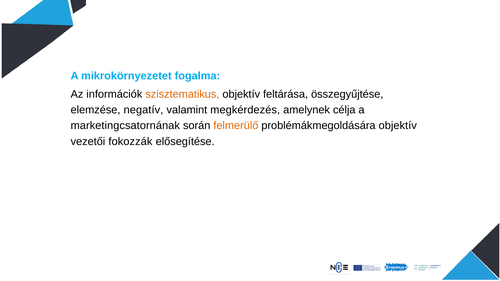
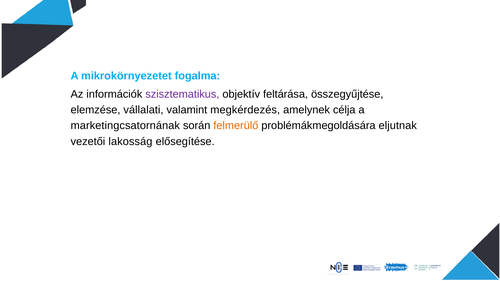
szisztematikus colour: orange -> purple
negatív: negatív -> vállalati
problémákmegoldására objektív: objektív -> eljutnak
fokozzák: fokozzák -> lakosság
